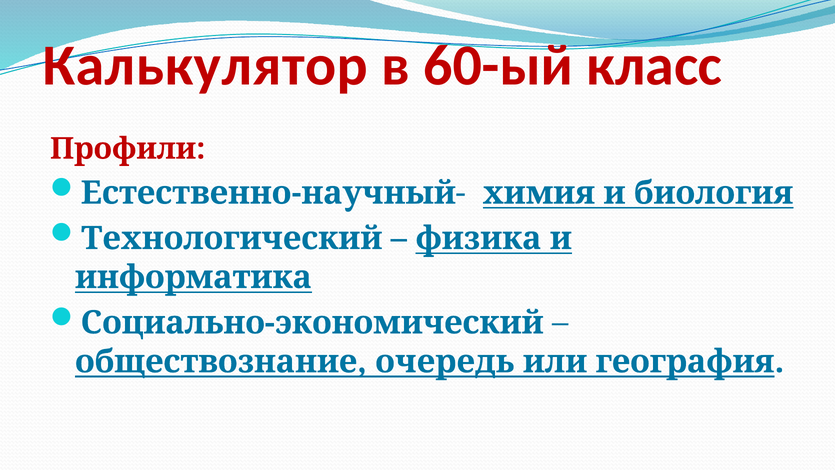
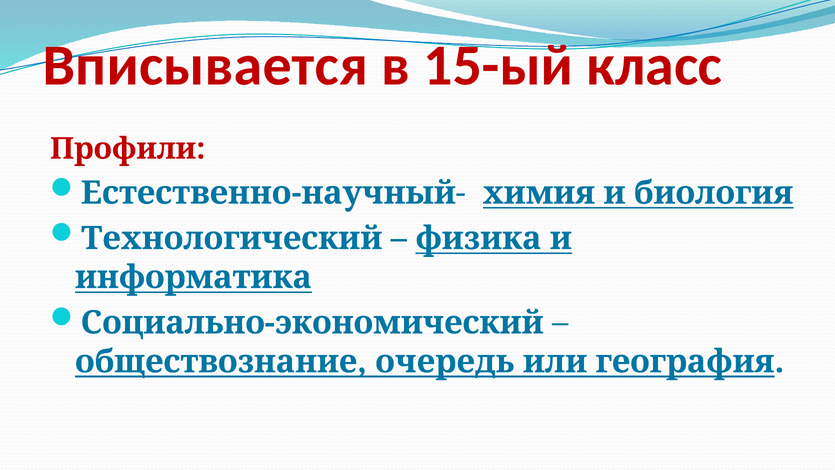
Калькулятор: Калькулятор -> Вписывается
60-ый: 60-ый -> 15-ый
